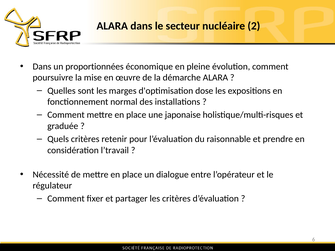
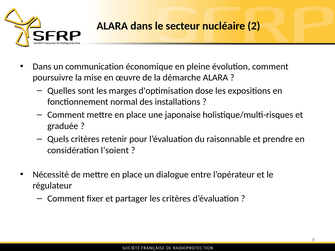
proportionnées: proportionnées -> communication
l’travail: l’travail -> l’soient
